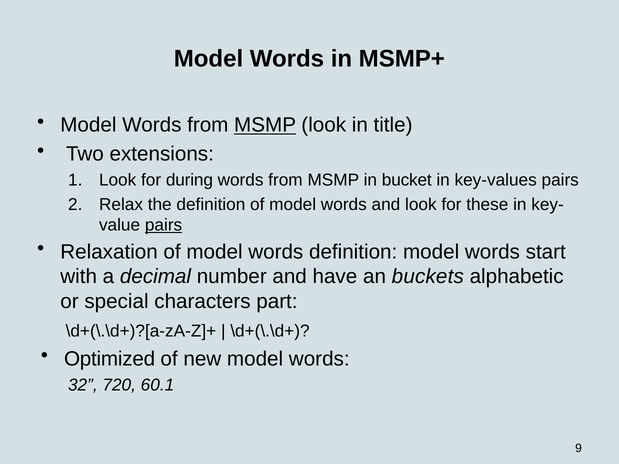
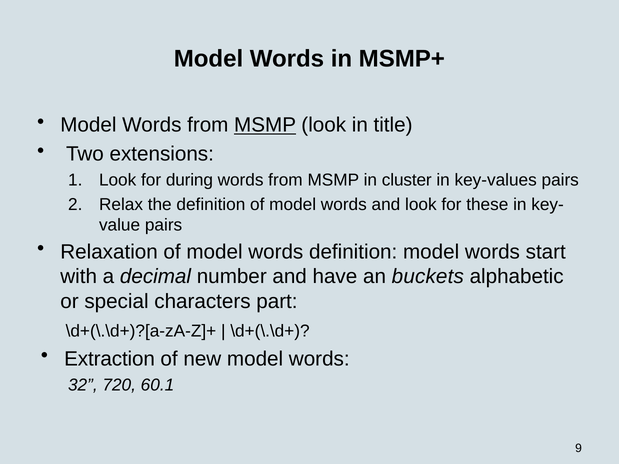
bucket: bucket -> cluster
pairs at (164, 225) underline: present -> none
Optimized: Optimized -> Extraction
